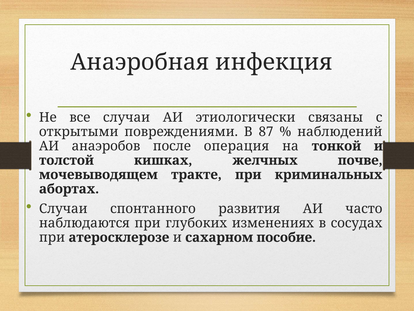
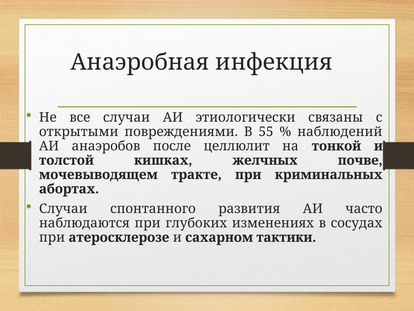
87: 87 -> 55
операция: операция -> целлюлит
пособие: пособие -> тактики
